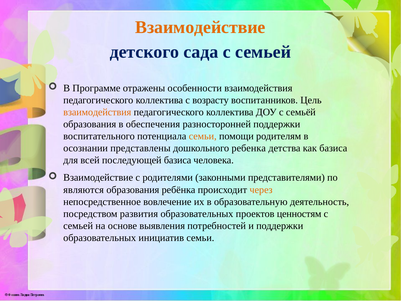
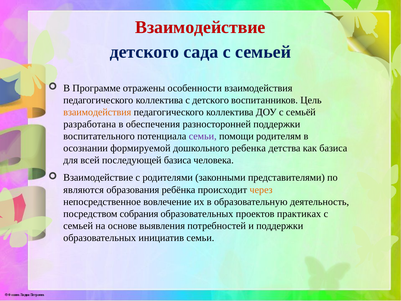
Взаимодействие at (200, 27) colour: orange -> red
с возрасту: возрасту -> детского
образования at (90, 124): образования -> разработана
семьи at (203, 136) colour: orange -> purple
представлены: представлены -> формируемой
развития: развития -> собрания
ценностям: ценностям -> практиках
